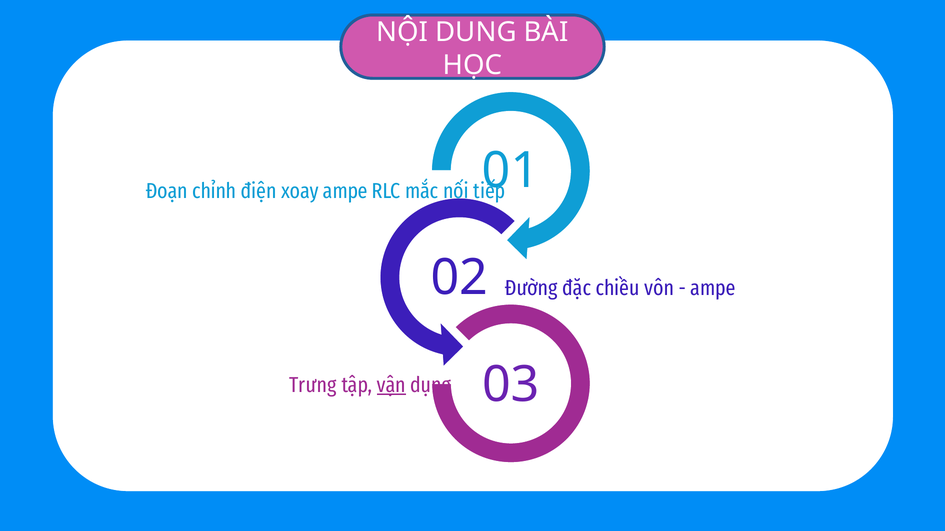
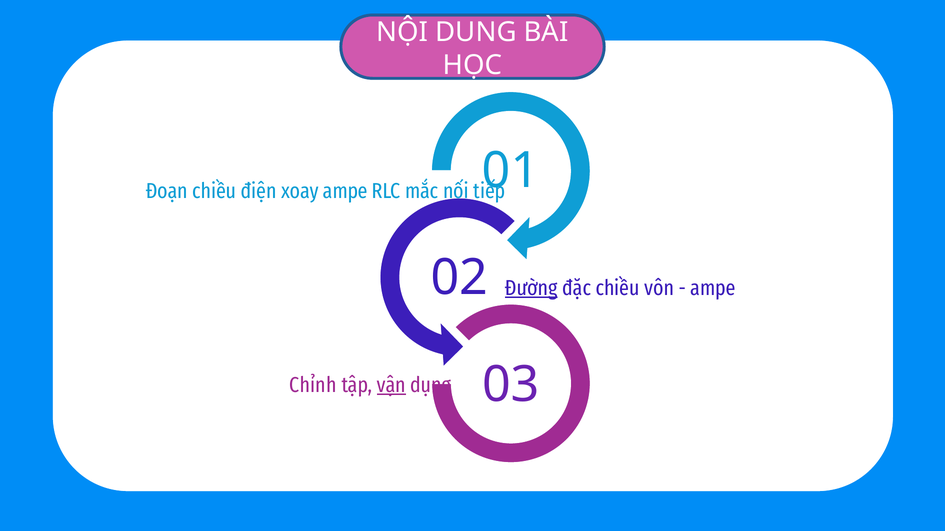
Đoạn chỉnh: chỉnh -> chiều
Đường underline: none -> present
Trưng: Trưng -> Chỉnh
